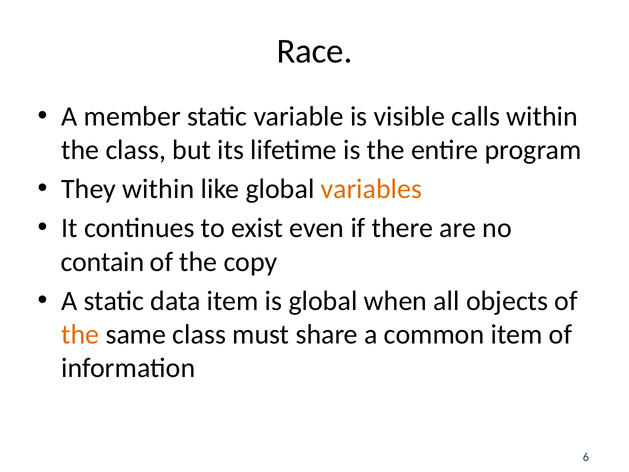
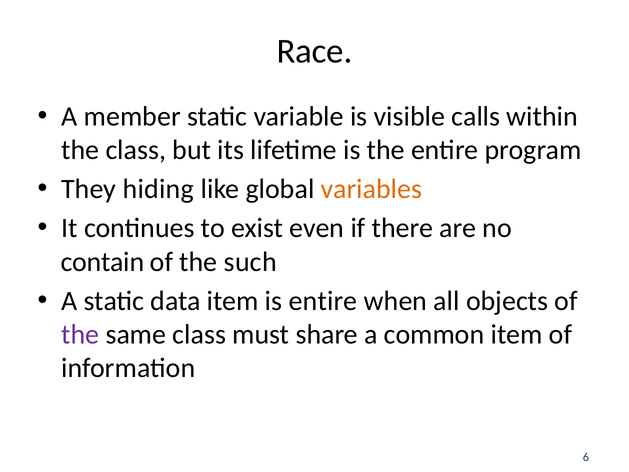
They within: within -> hiding
copy: copy -> such
is global: global -> entire
the at (80, 334) colour: orange -> purple
